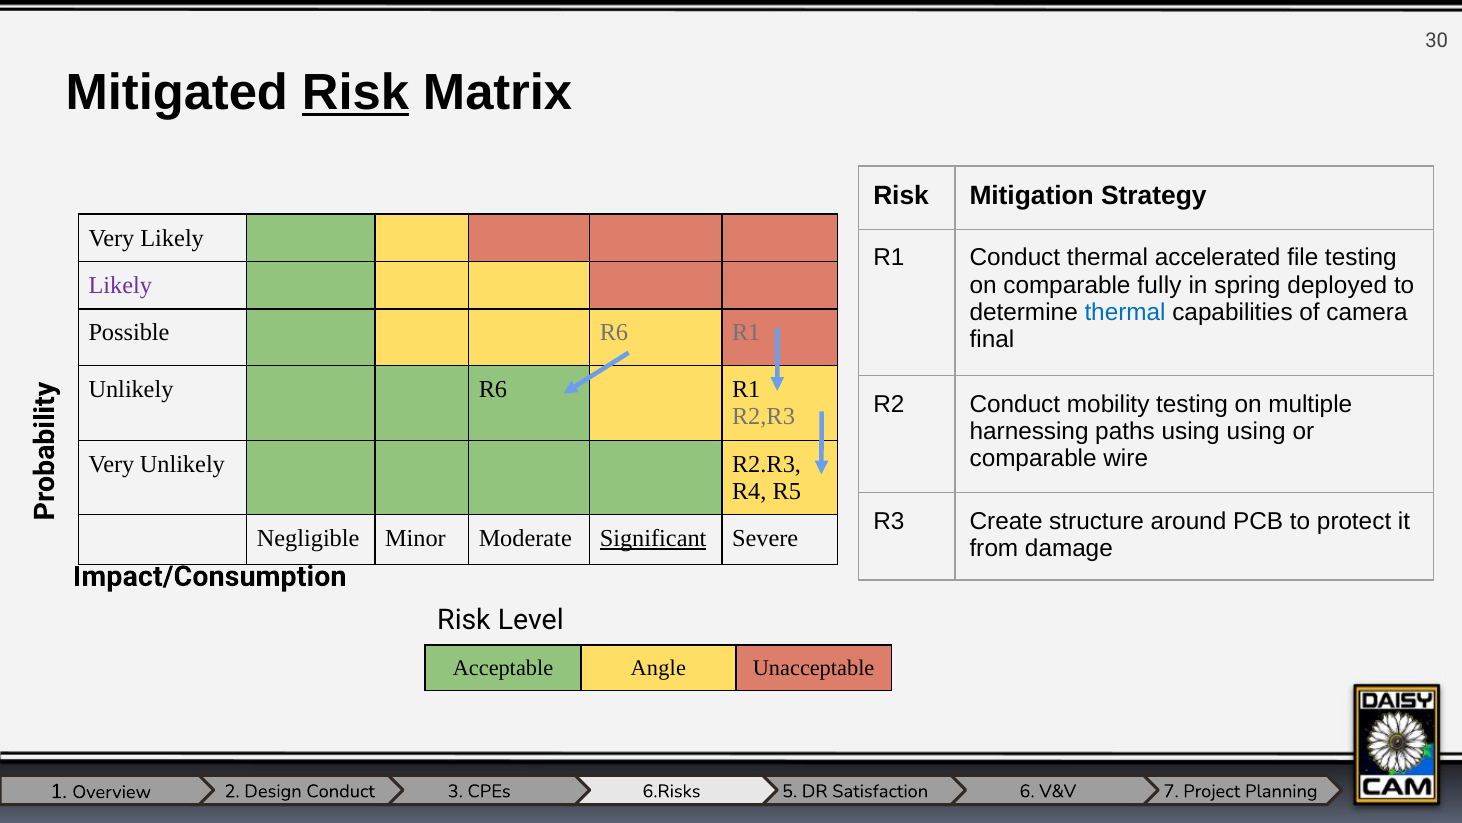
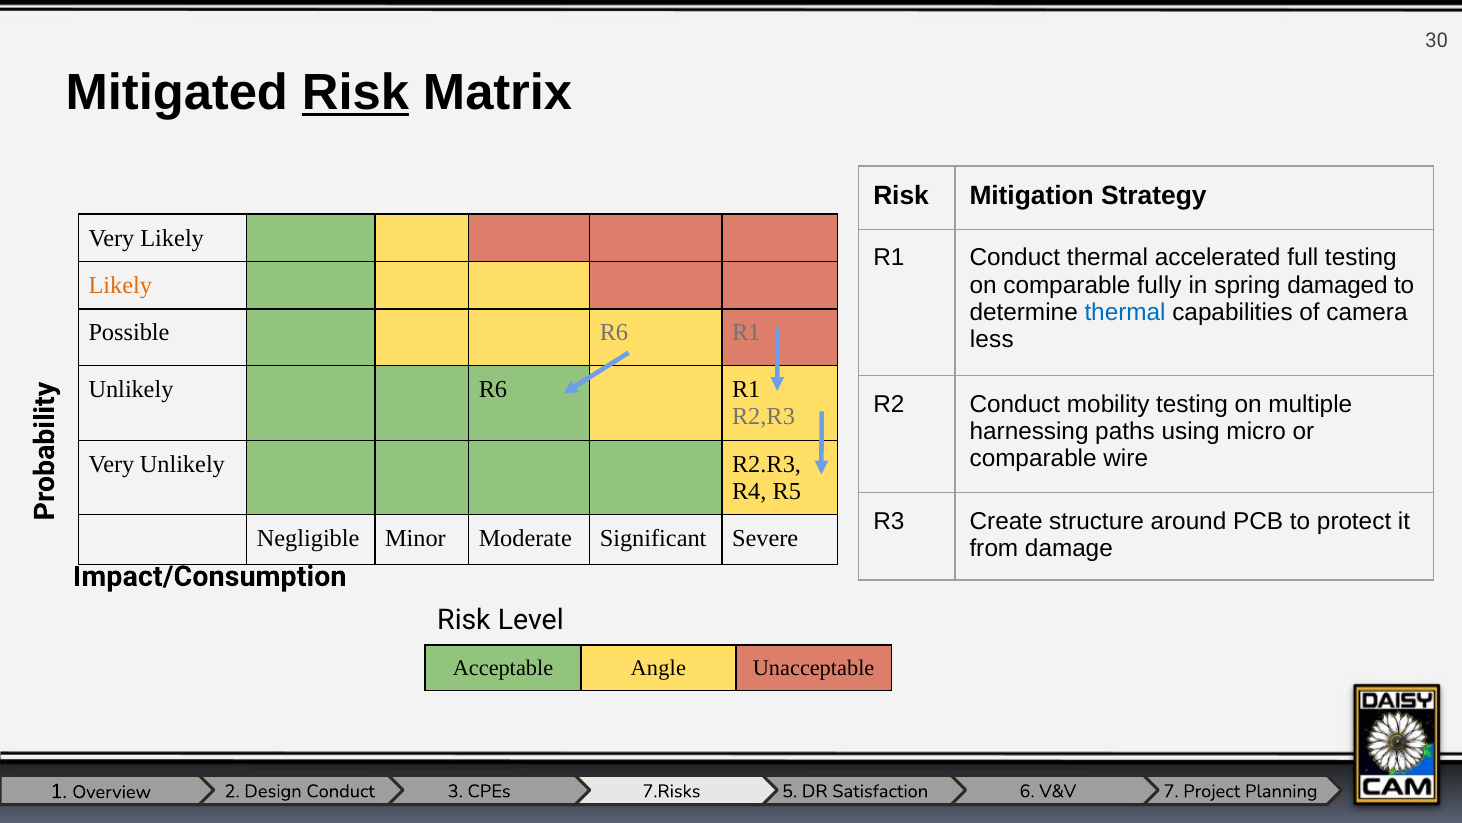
file: file -> full
deployed: deployed -> damaged
Likely at (120, 285) colour: purple -> orange
final: final -> less
using using: using -> micro
Significant underline: present -> none
6.Risks: 6.Risks -> 7.Risks
